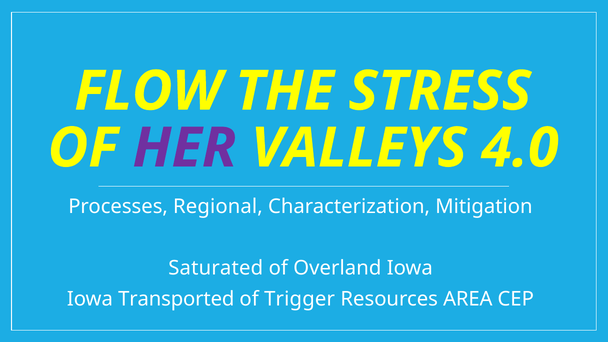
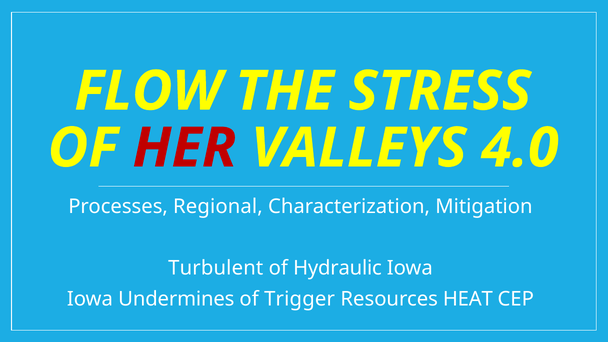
HER colour: purple -> red
Saturated: Saturated -> Turbulent
Overland: Overland -> Hydraulic
Transported: Transported -> Undermines
AREA: AREA -> HEAT
